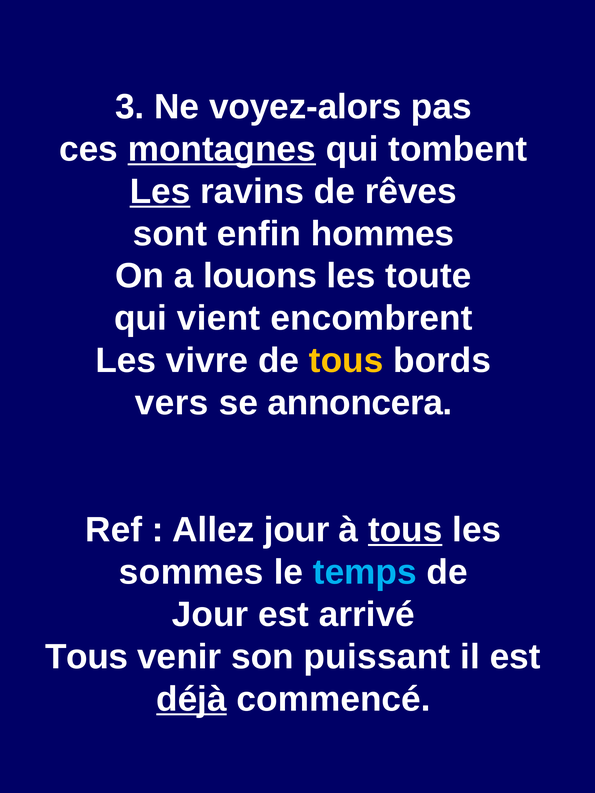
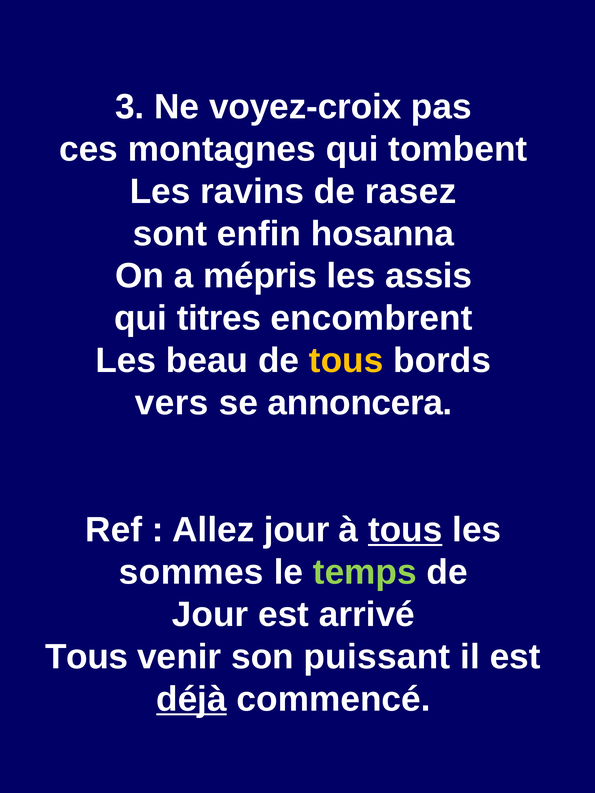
voyez-alors: voyez-alors -> voyez-croix
montagnes underline: present -> none
Les at (160, 192) underline: present -> none
rêves: rêves -> rasez
hommes: hommes -> hosanna
louons: louons -> mépris
toute: toute -> assis
vient: vient -> titres
vivre: vivre -> beau
temps colour: light blue -> light green
